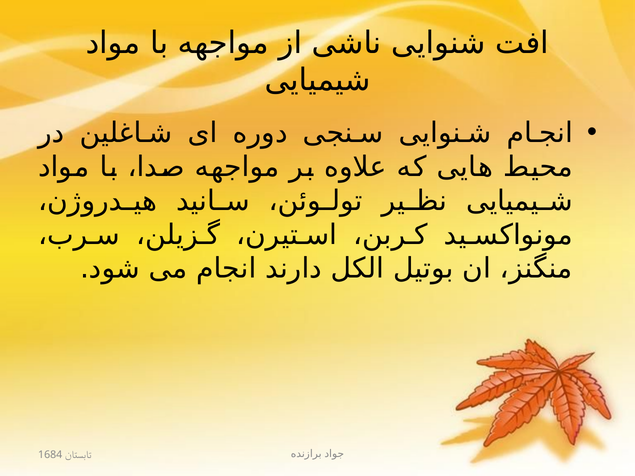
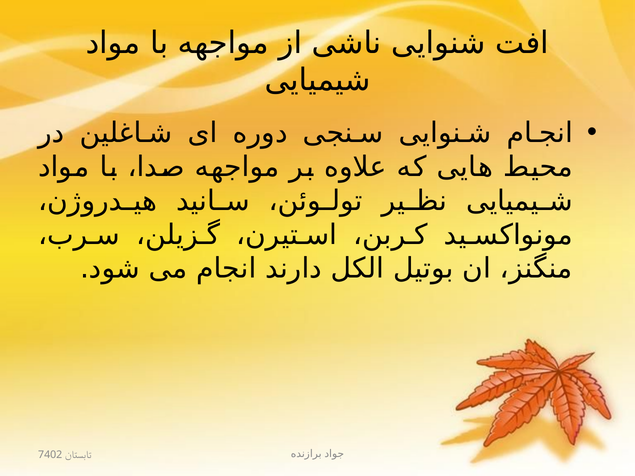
1684: 1684 -> 7402
